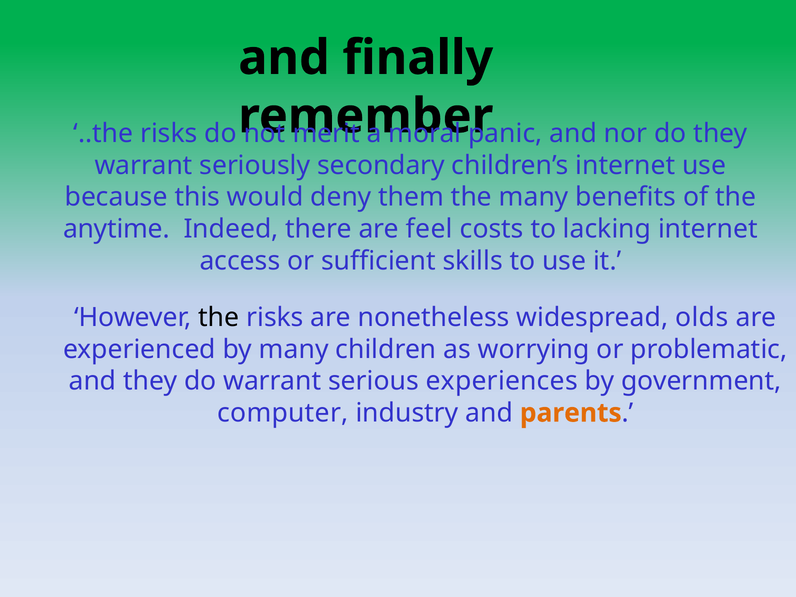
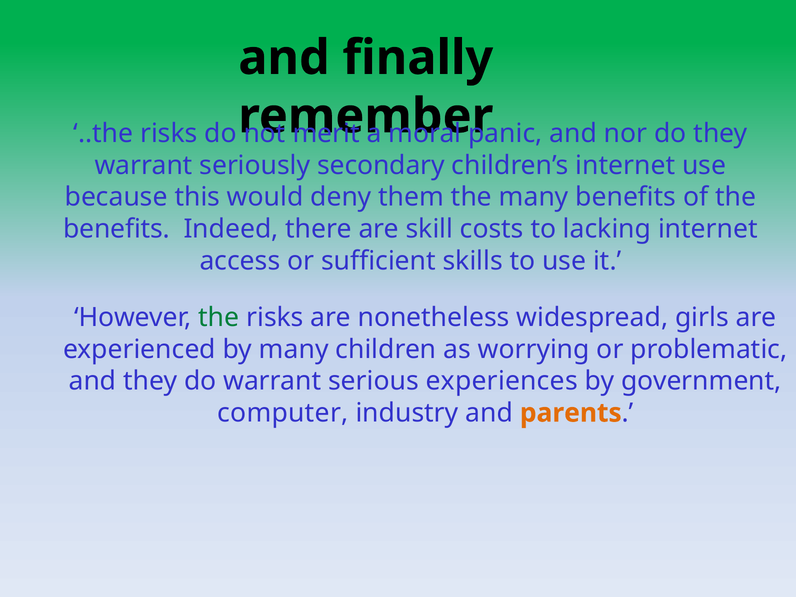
anytime at (116, 229): anytime -> benefits
feel: feel -> skill
the at (219, 317) colour: black -> green
olds: olds -> girls
